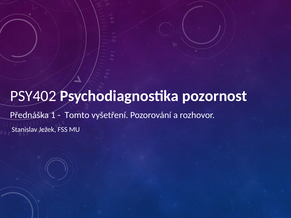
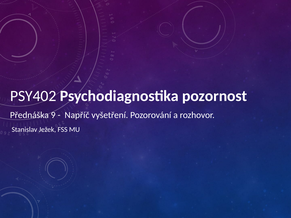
1: 1 -> 9
Tomto: Tomto -> Napříč
